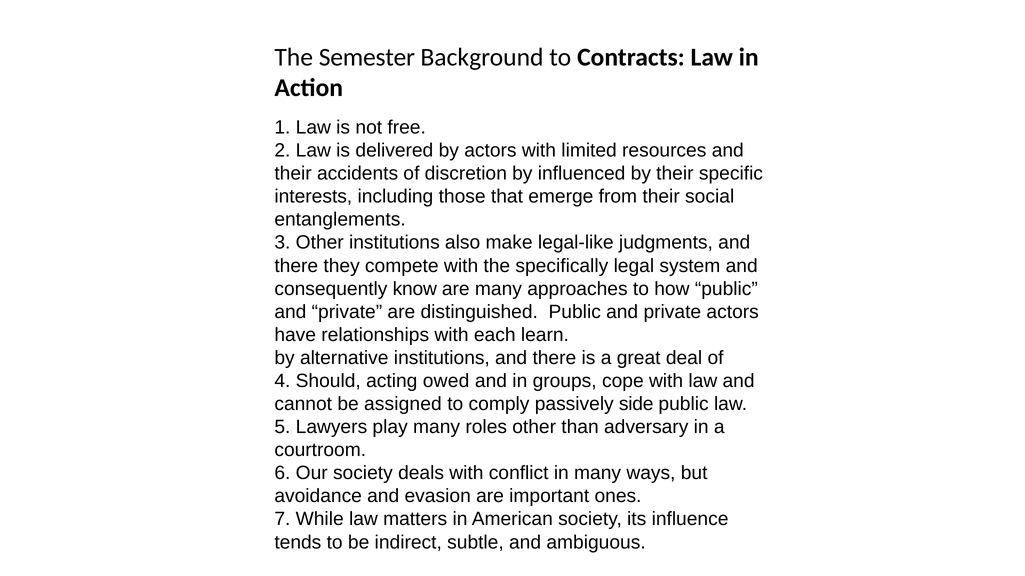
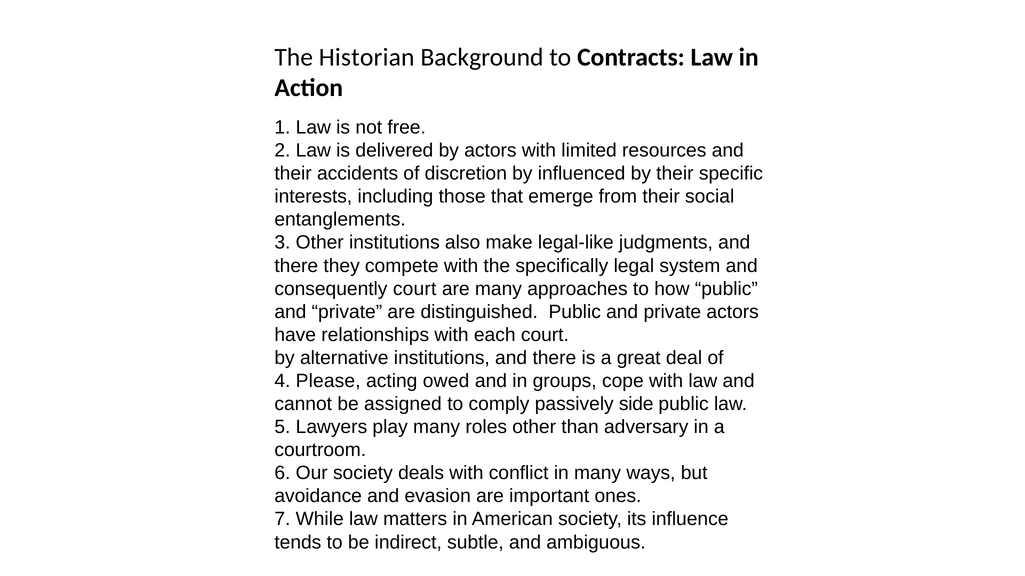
Semester: Semester -> Historian
consequently know: know -> court
each learn: learn -> court
Should: Should -> Please
